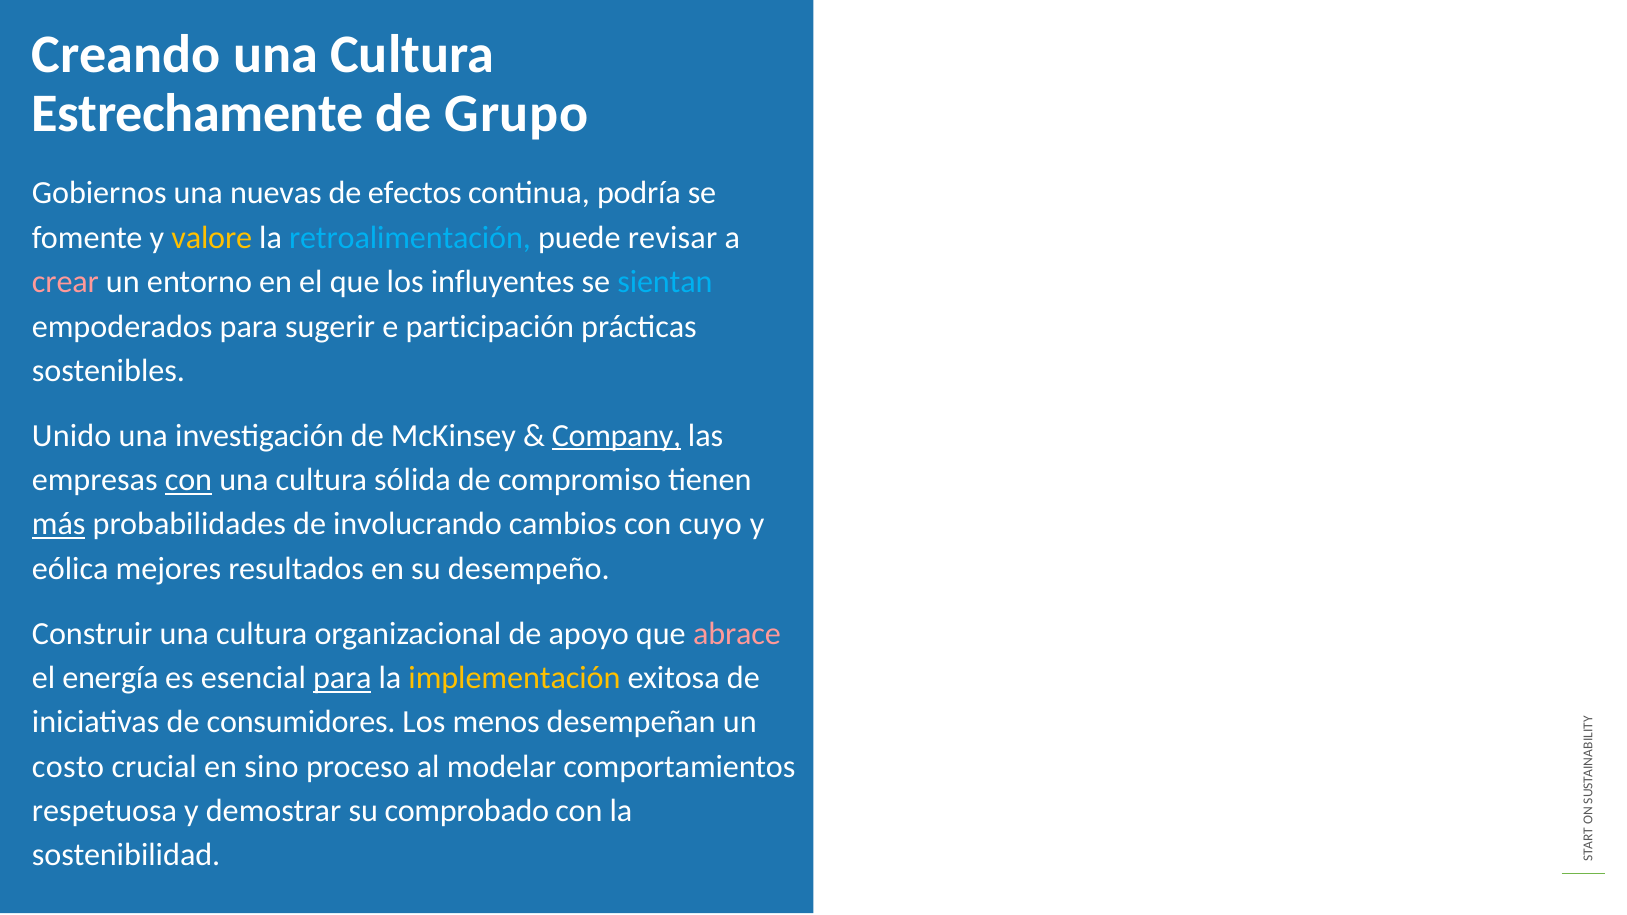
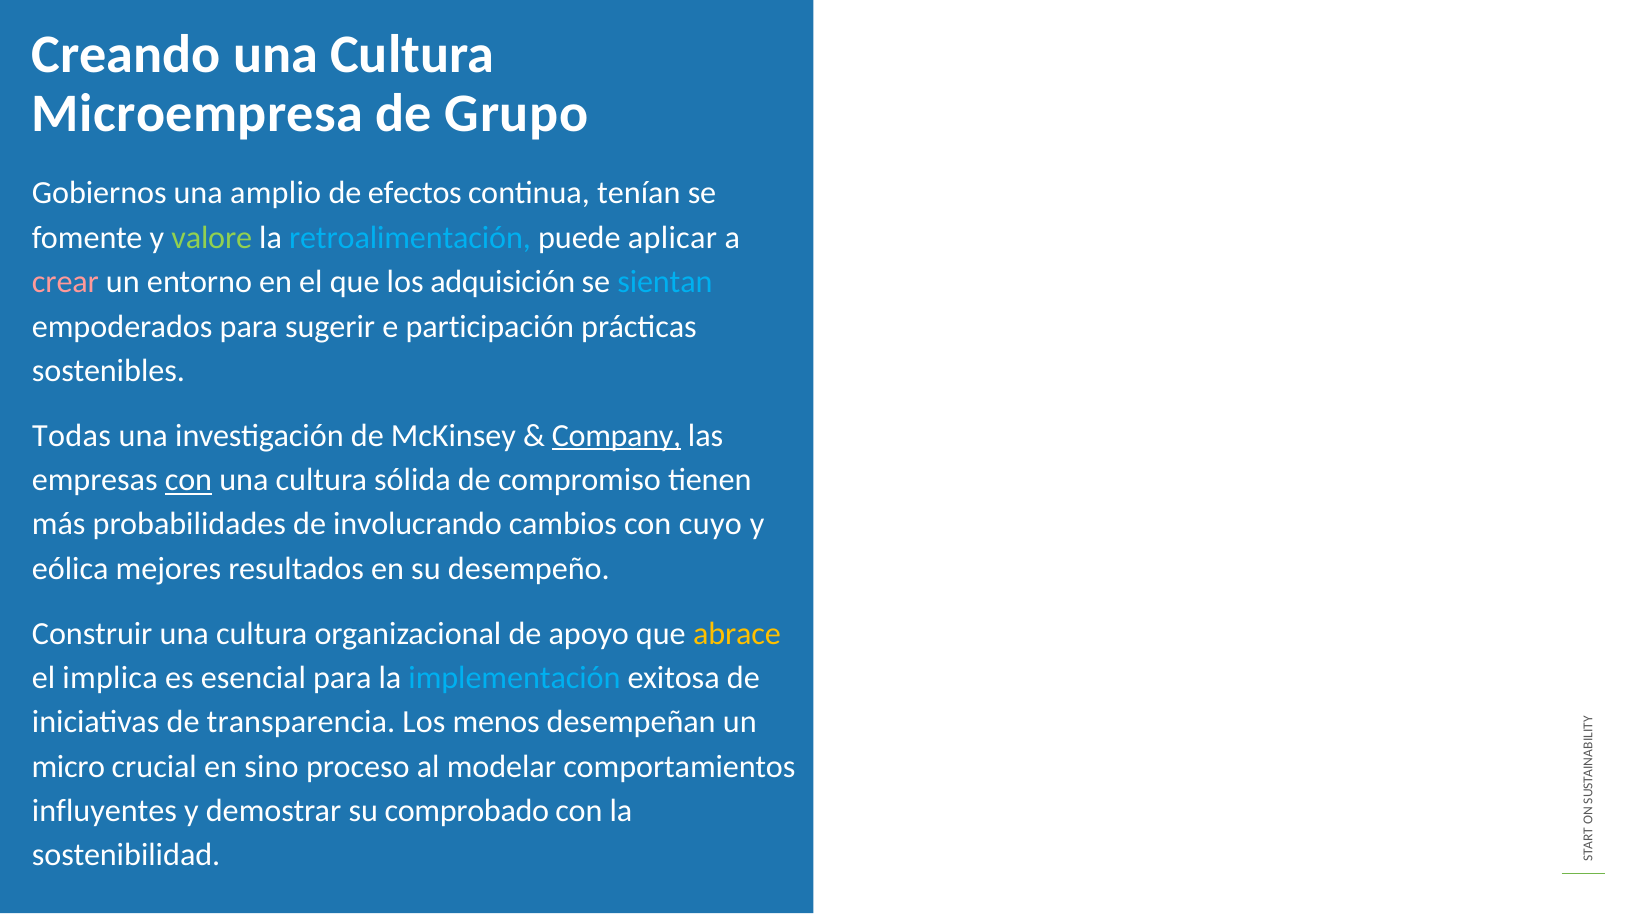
Estrechamente: Estrechamente -> Microempresa
nuevas: nuevas -> amplio
podría: podría -> tenían
valore colour: yellow -> light green
revisar: revisar -> aplicar
influyentes: influyentes -> adquisición
Unido: Unido -> Todas
más underline: present -> none
abrace colour: pink -> yellow
energía: energía -> implica
para at (342, 678) underline: present -> none
implementación colour: yellow -> light blue
consumidores: consumidores -> transparencia
costo: costo -> micro
respetuosa: respetuosa -> influyentes
